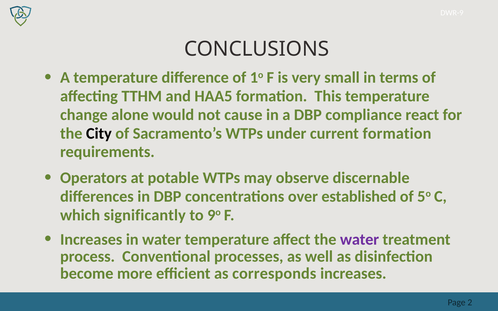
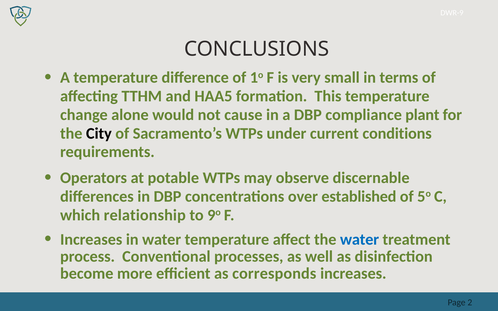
react: react -> plant
current formation: formation -> conditions
significantly: significantly -> relationship
water at (360, 240) colour: purple -> blue
